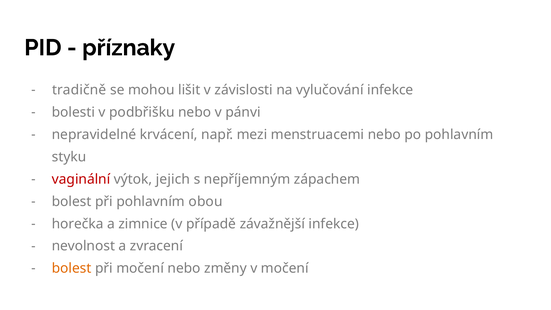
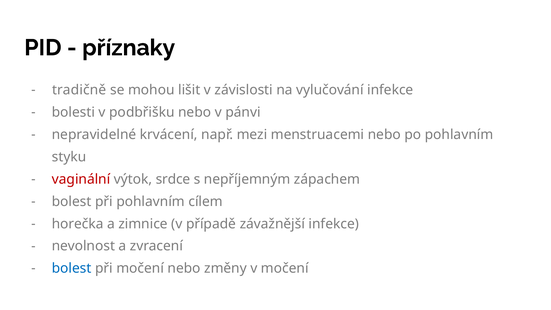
jejich: jejich -> srdce
obou: obou -> cílem
bolest at (72, 268) colour: orange -> blue
